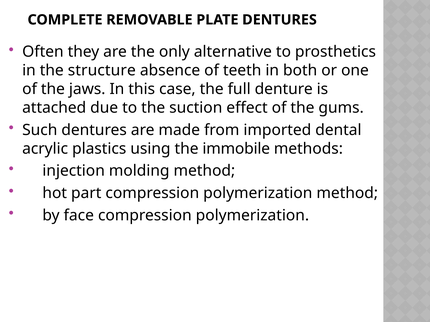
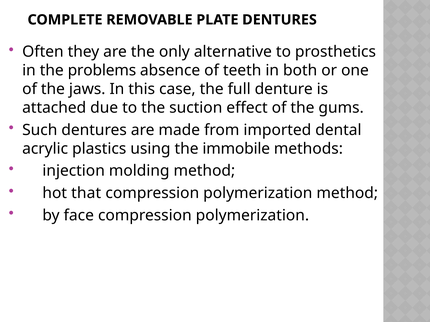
structure: structure -> problems
part: part -> that
